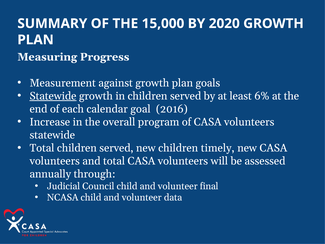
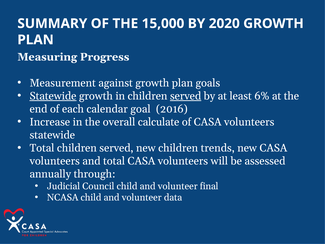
served at (186, 96) underline: none -> present
program: program -> calculate
timely: timely -> trends
